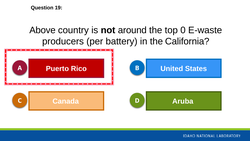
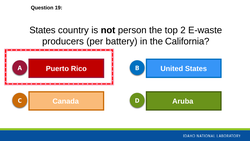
Above at (42, 30): Above -> States
around: around -> person
0: 0 -> 2
